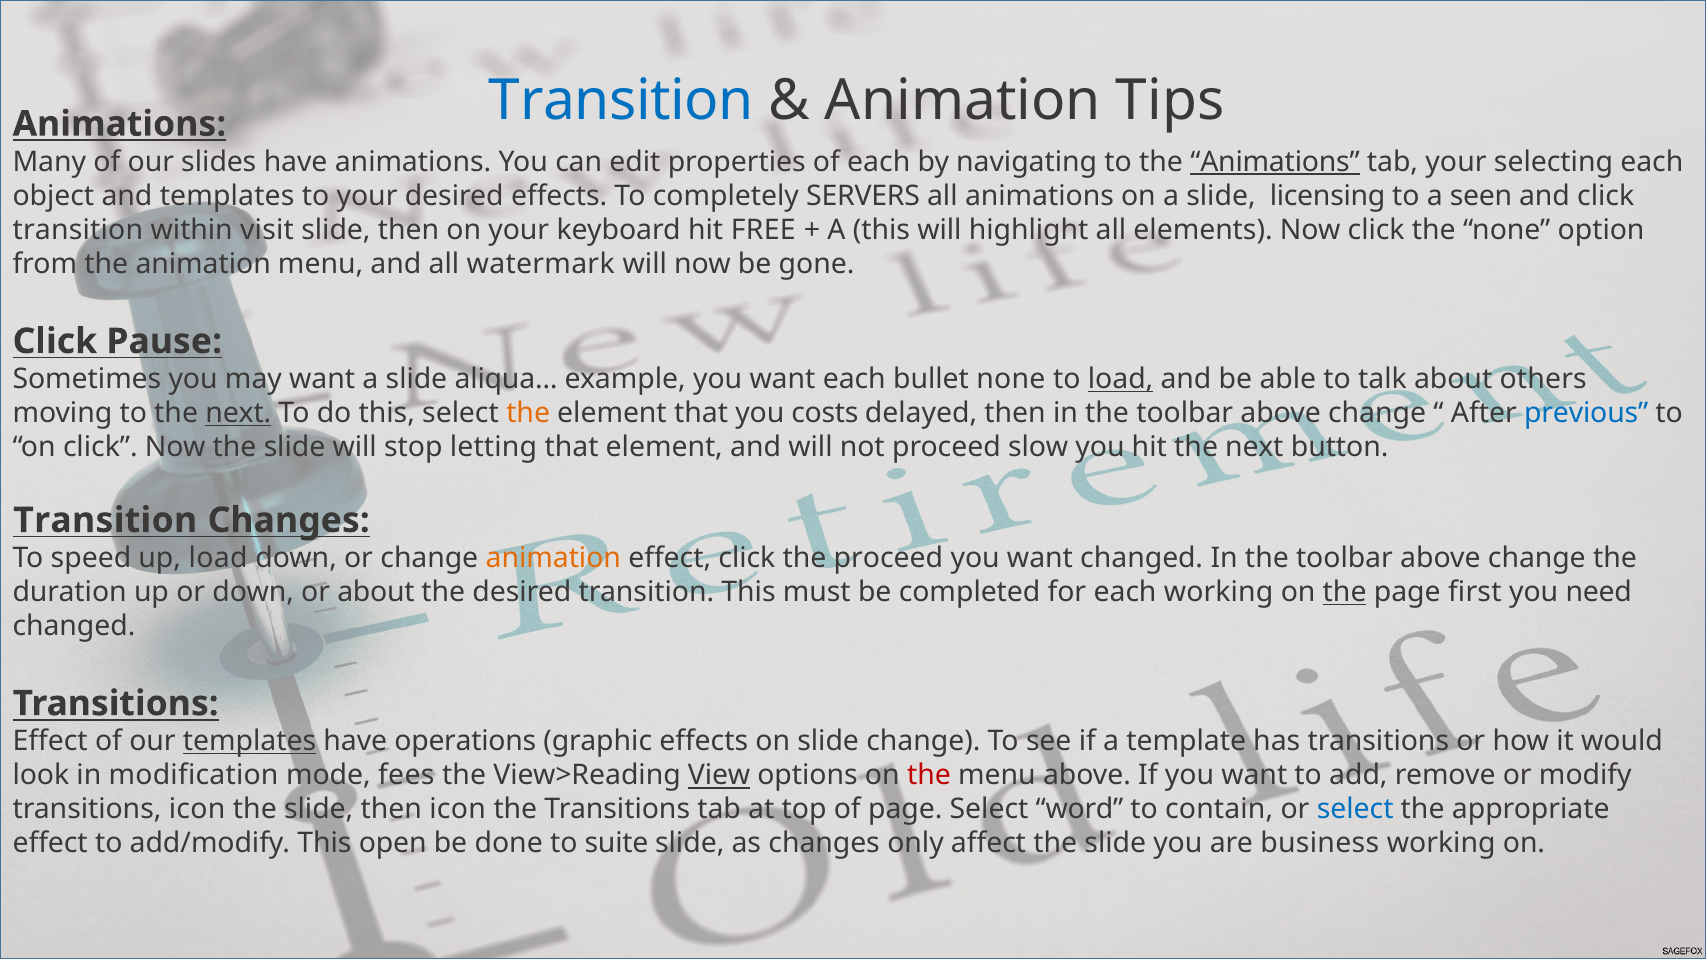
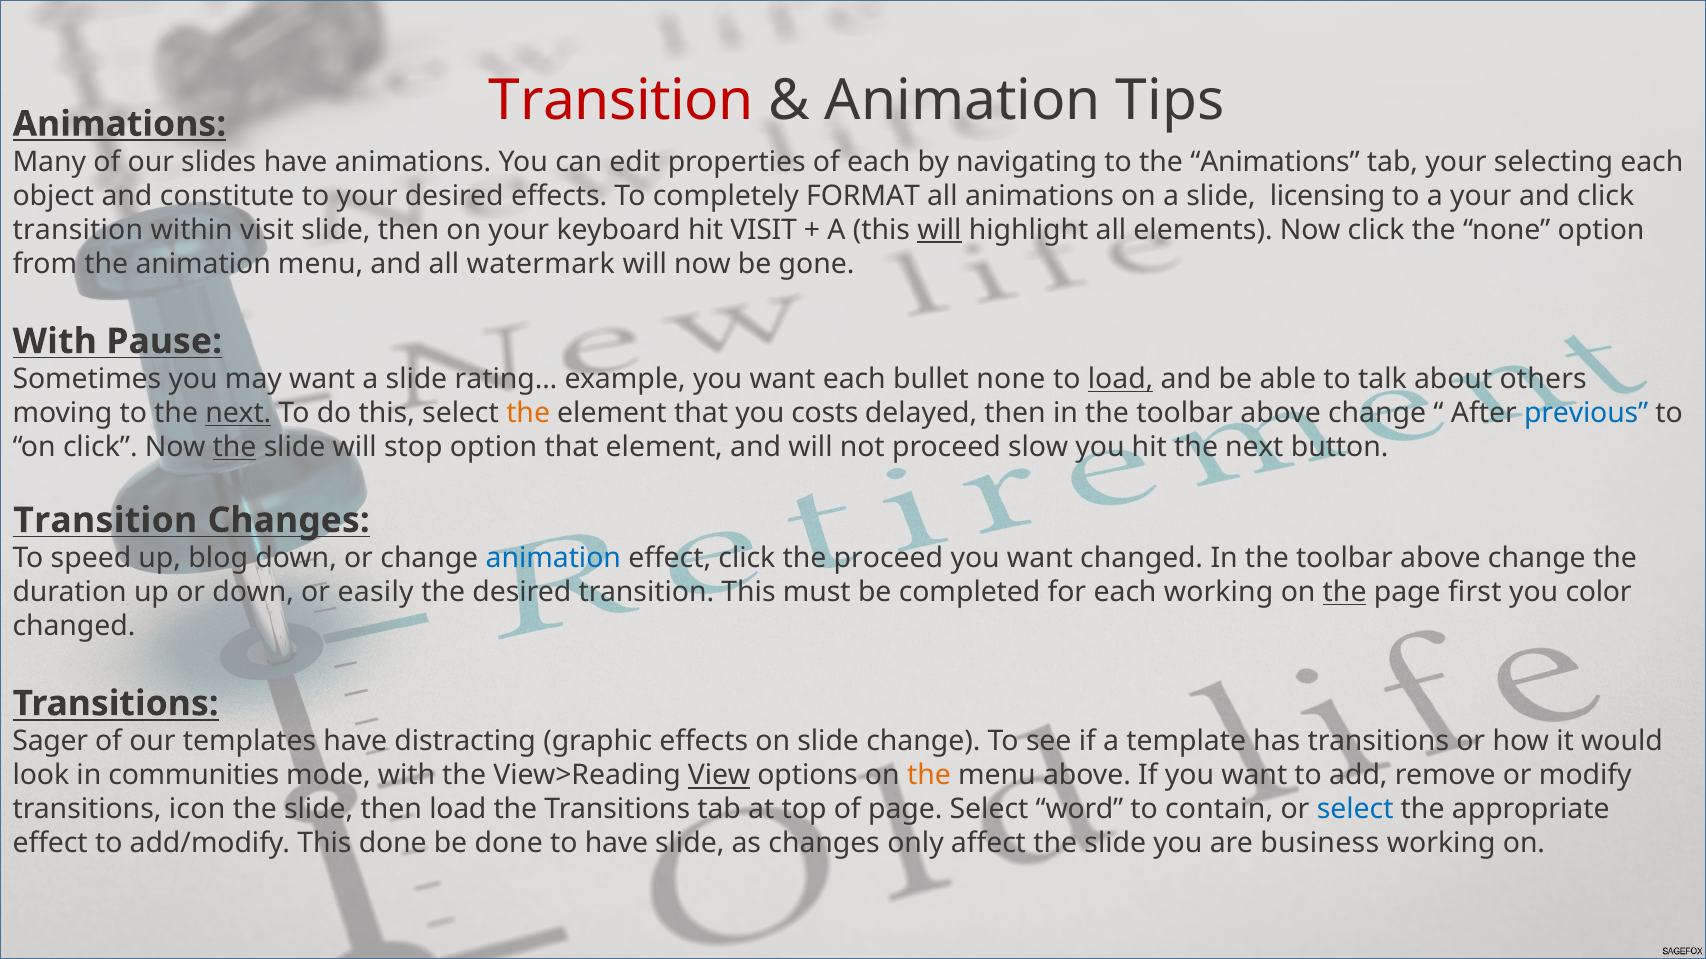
Transition at (621, 101) colour: blue -> red
Animations at (1275, 162) underline: present -> none
and templates: templates -> constitute
SERVERS: SERVERS -> FORMAT
a seen: seen -> your
hit FREE: FREE -> VISIT
will at (939, 230) underline: none -> present
Click at (55, 342): Click -> With
aliqua…: aliqua… -> rating…
the at (235, 448) underline: none -> present
stop letting: letting -> option
up load: load -> blog
animation at (553, 558) colour: orange -> blue
or about: about -> easily
need: need -> color
Effect at (50, 742): Effect -> Sager
templates at (250, 742) underline: present -> none
operations: operations -> distracting
modification: modification -> communities
mode fees: fees -> with
the at (929, 776) colour: red -> orange
then icon: icon -> load
This open: open -> done
to suite: suite -> have
